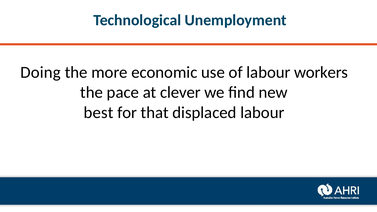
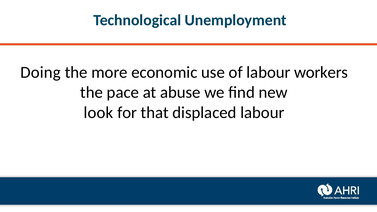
clever: clever -> abuse
best: best -> look
